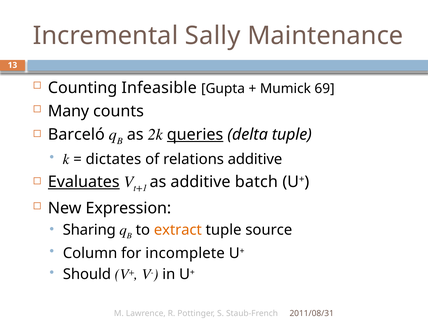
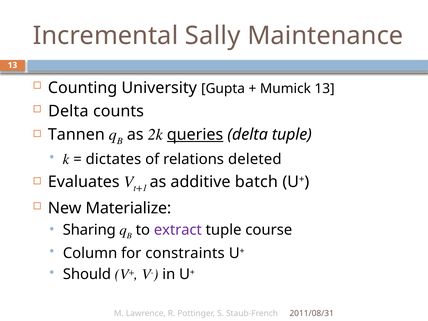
Infeasible: Infeasible -> University
Mumick 69: 69 -> 13
Many at (68, 111): Many -> Delta
Barceló: Barceló -> Tannen
relations additive: additive -> deleted
Evaluates underline: present -> none
Expression: Expression -> Materialize
extract colour: orange -> purple
source: source -> course
incomplete: incomplete -> constraints
